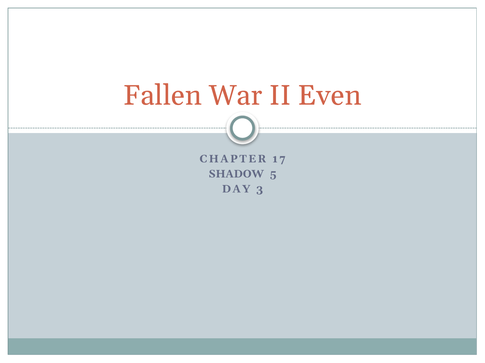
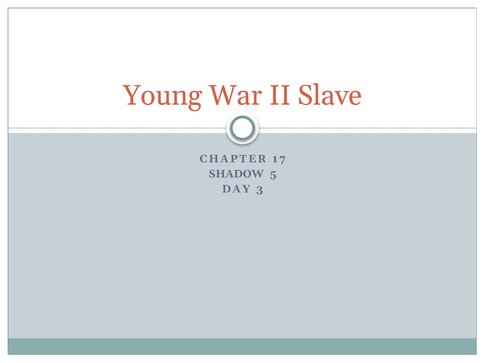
Fallen: Fallen -> Young
Even: Even -> Slave
